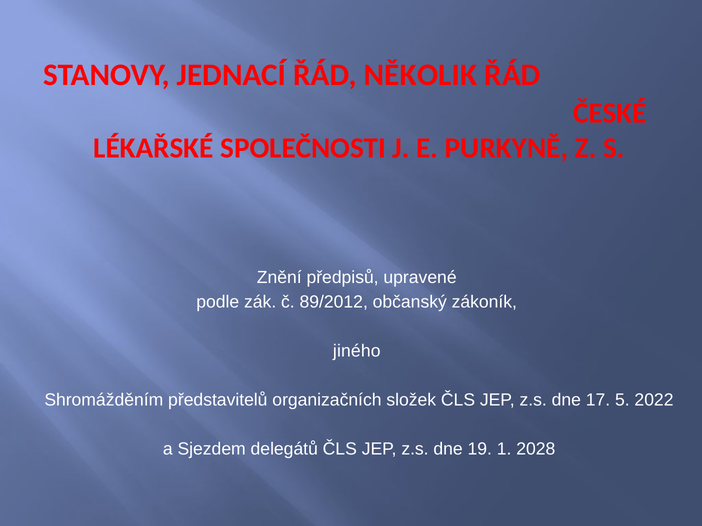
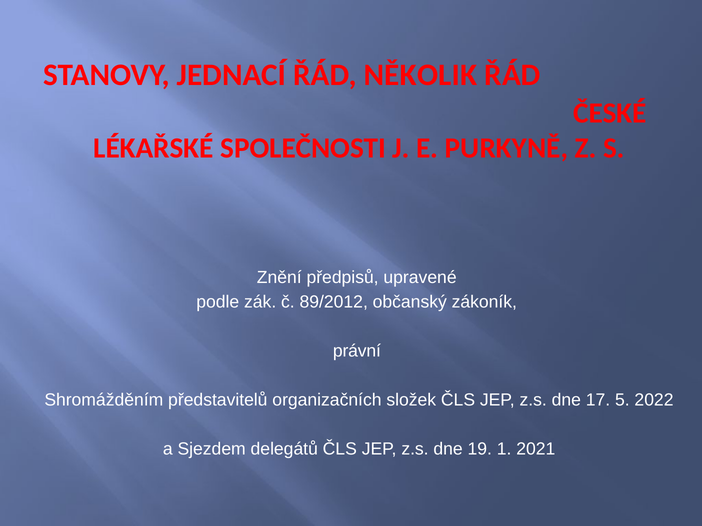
jiného: jiného -> právní
2028: 2028 -> 2021
